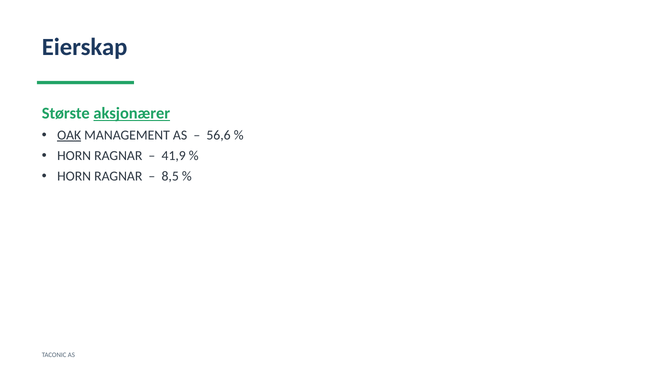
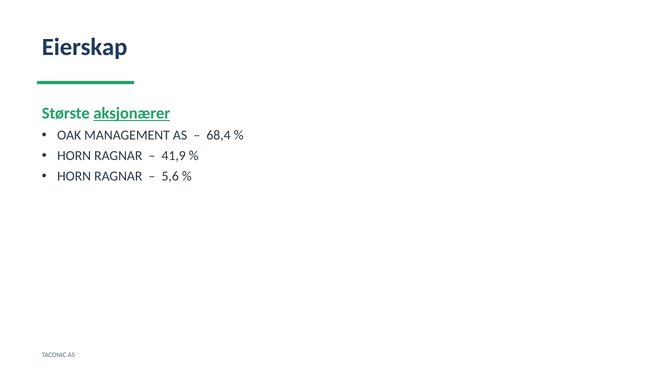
OAK underline: present -> none
56,6: 56,6 -> 68,4
8,5: 8,5 -> 5,6
